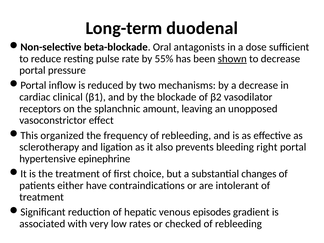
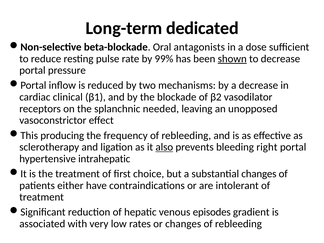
duodenal: duodenal -> dedicated
55%: 55% -> 99%
amount: amount -> needed
organized: organized -> producing
also underline: none -> present
epinephrine: epinephrine -> intrahepatic
or checked: checked -> changes
